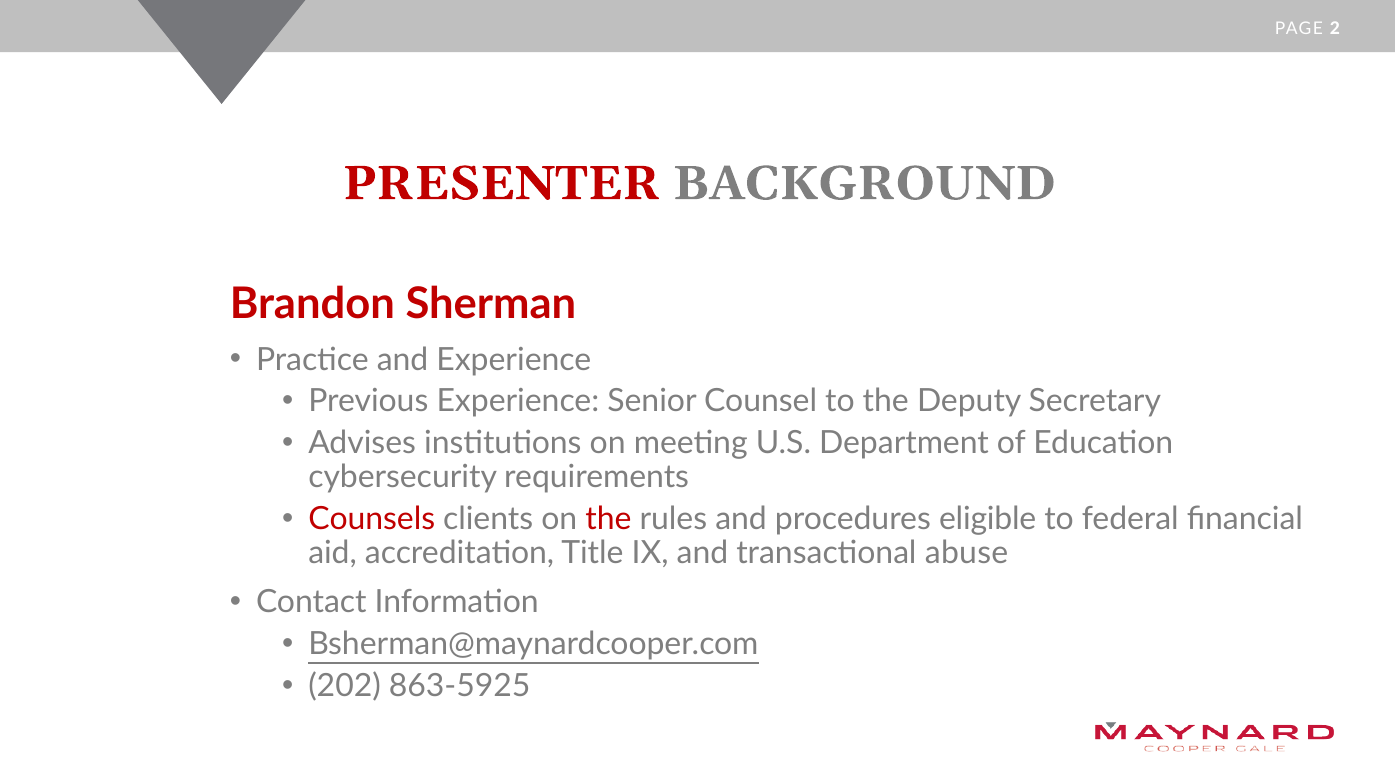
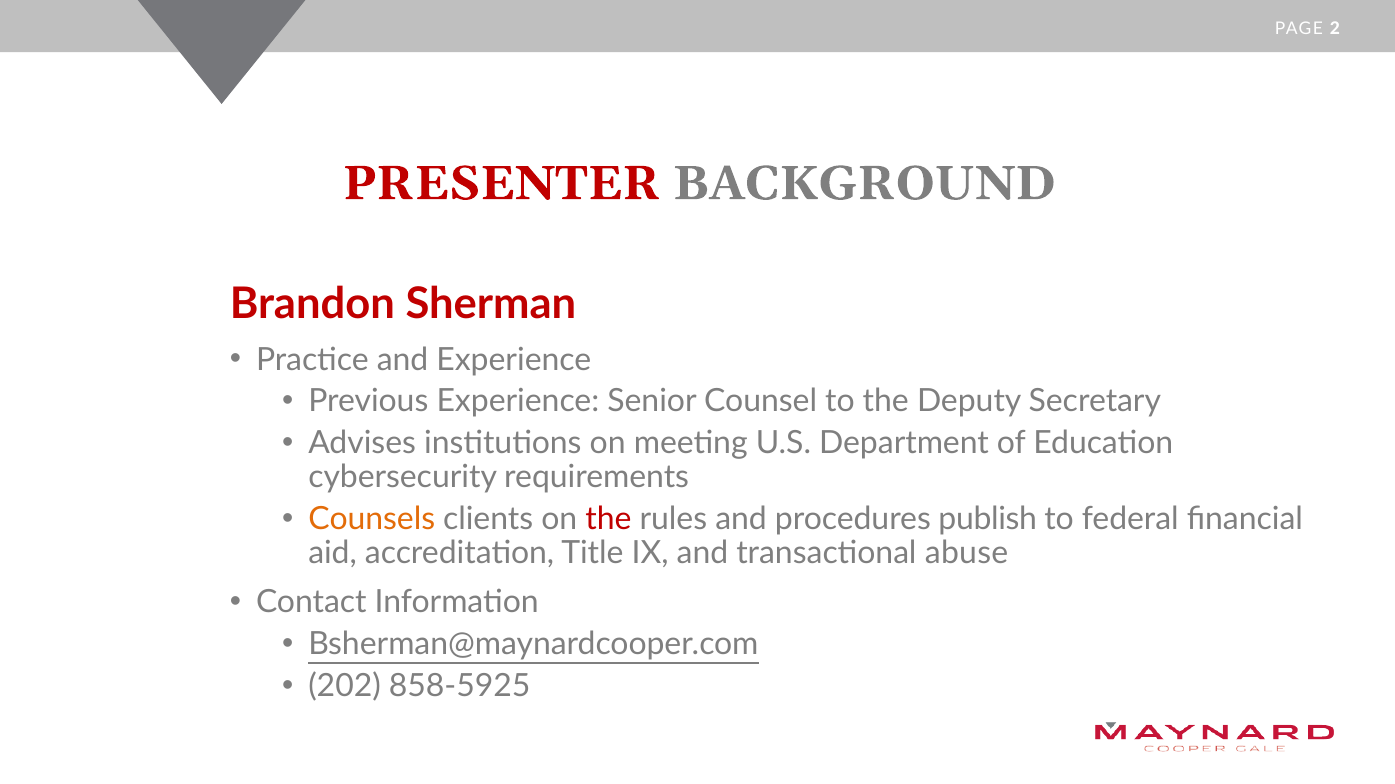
Counsels colour: red -> orange
eligible: eligible -> publish
863-5925: 863-5925 -> 858-5925
